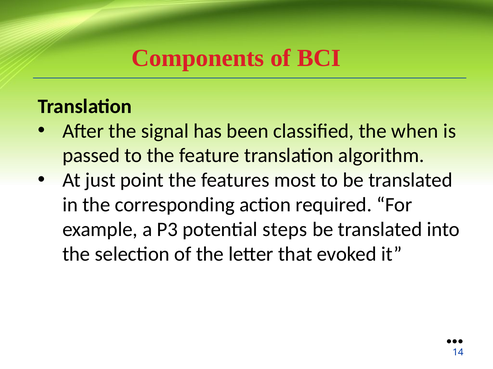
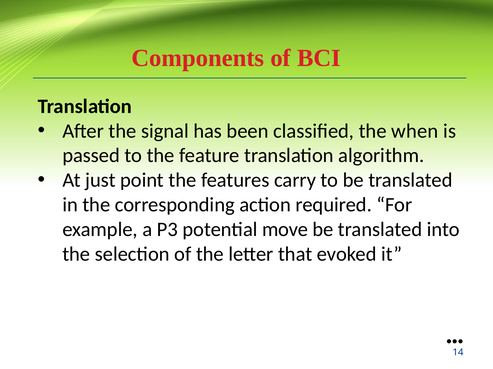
most: most -> carry
steps: steps -> move
